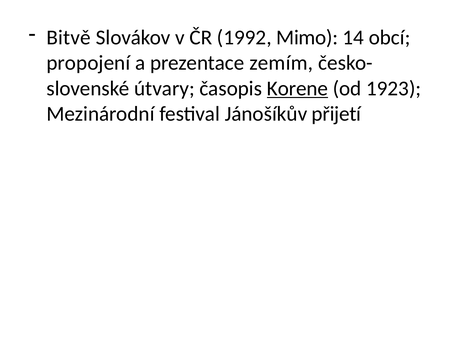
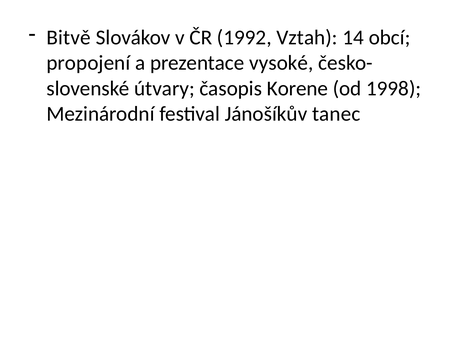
Mimo: Mimo -> Vztah
zemím: zemím -> vysoké
Korene underline: present -> none
1923: 1923 -> 1998
přijetí: přijetí -> tanec
